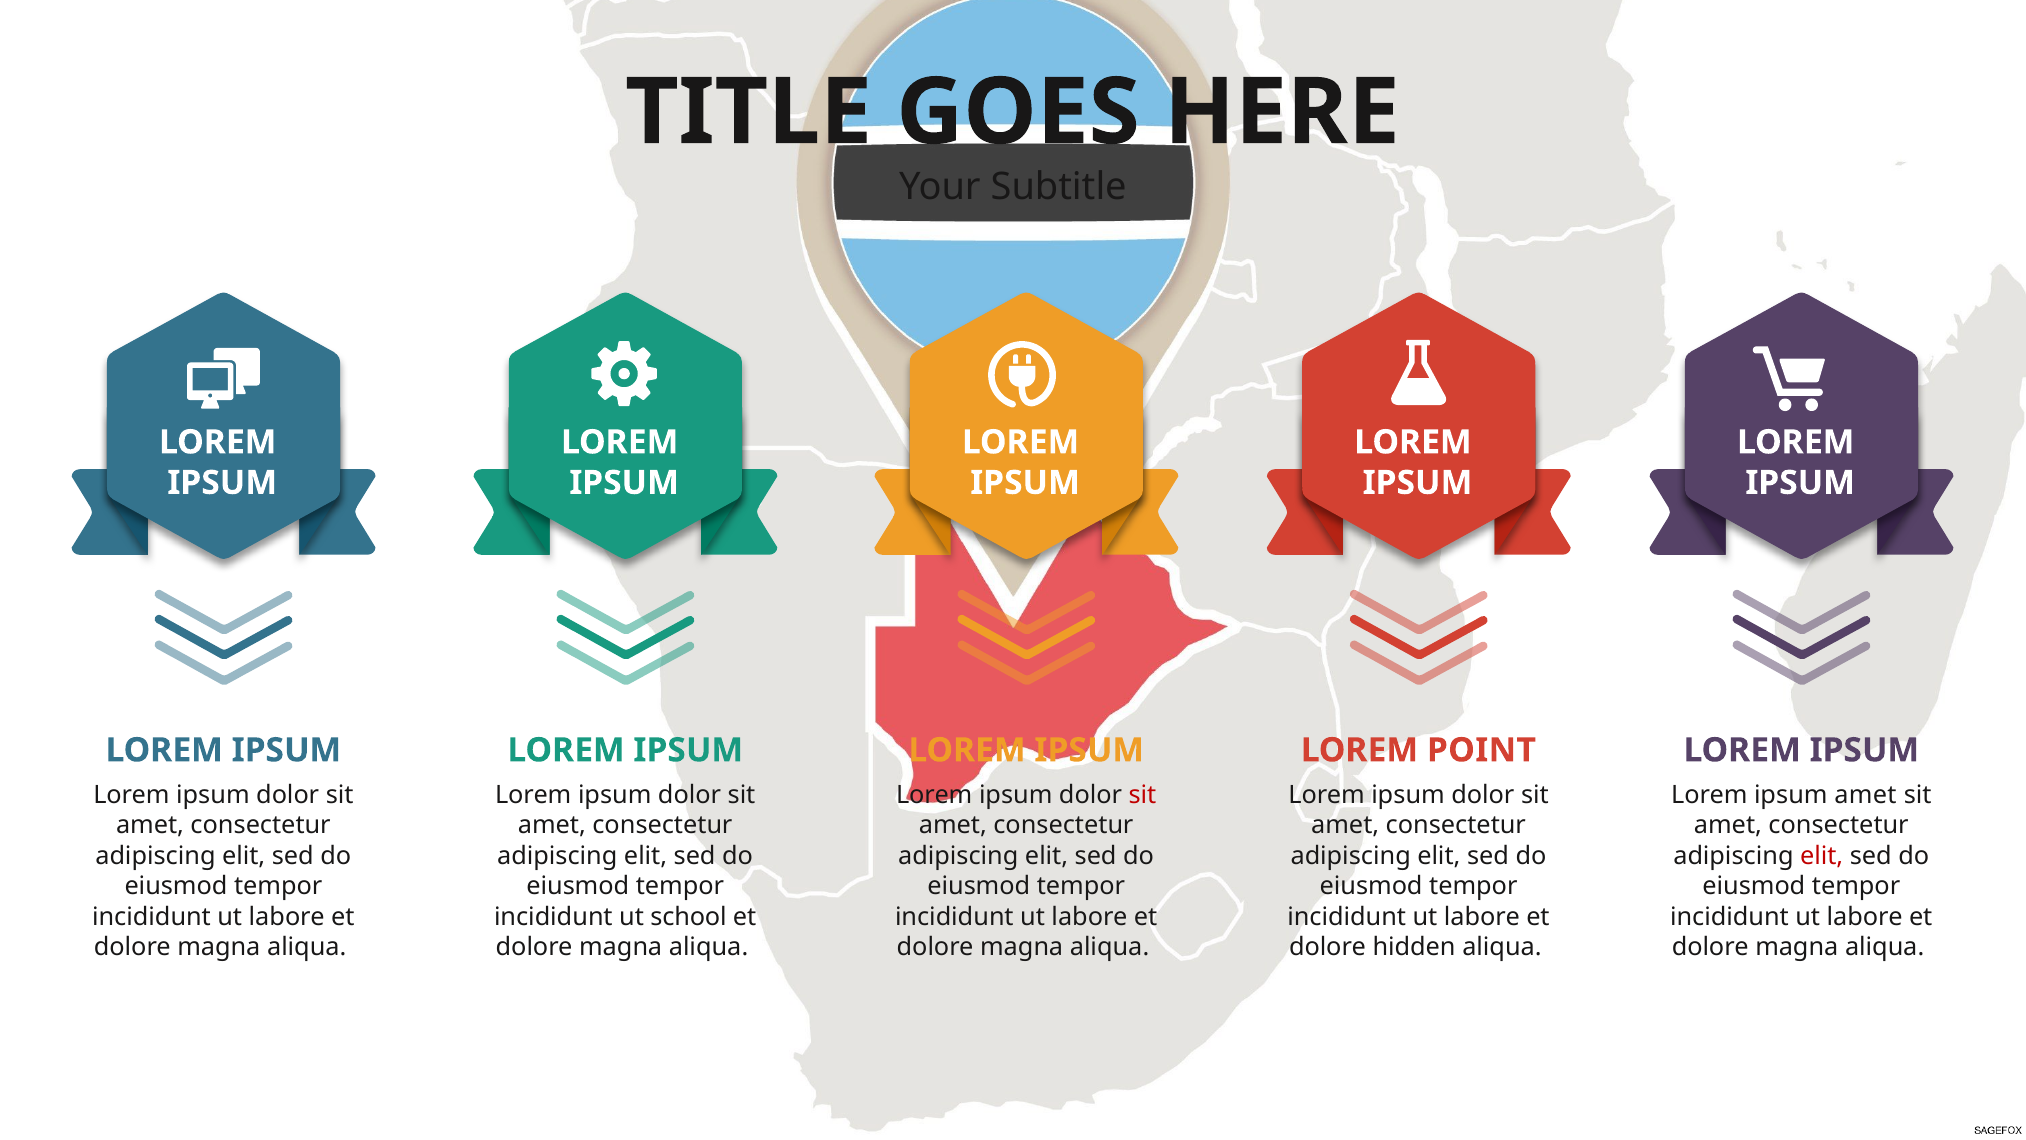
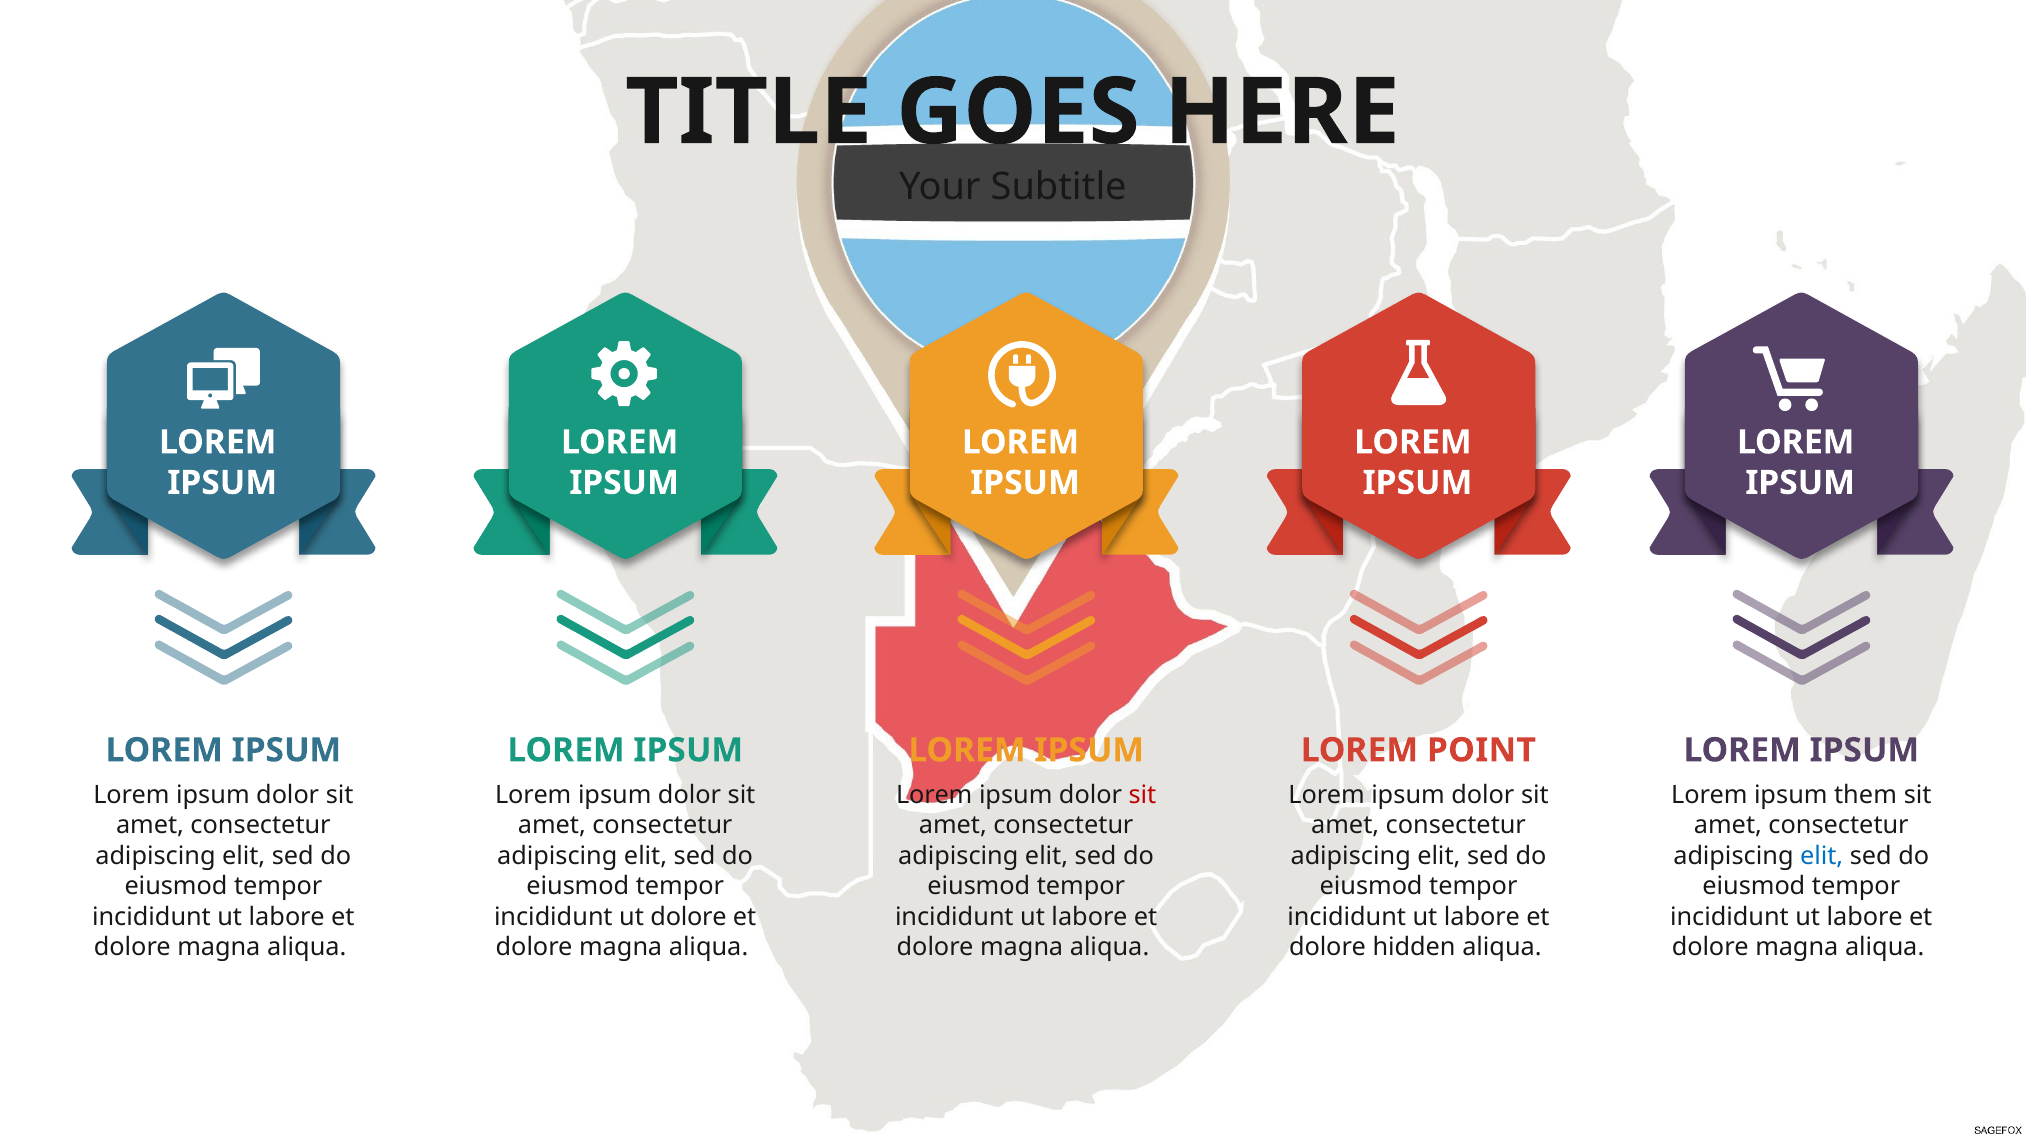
ipsum amet: amet -> them
elit at (1822, 856) colour: red -> blue
ut school: school -> dolore
